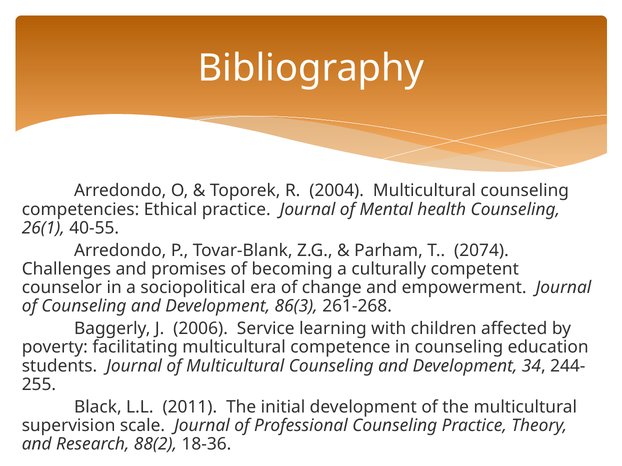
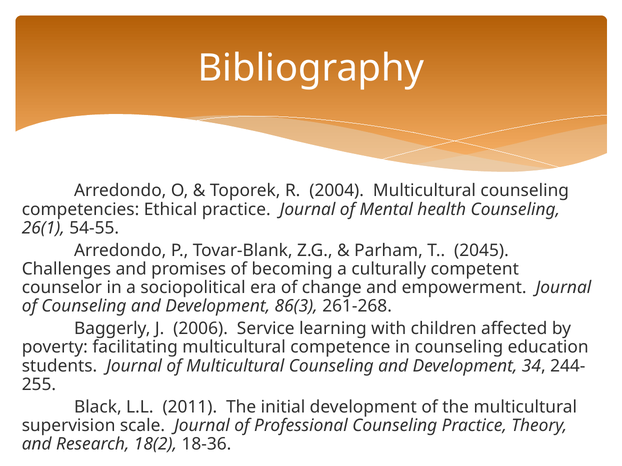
40-55: 40-55 -> 54-55
2074: 2074 -> 2045
88(2: 88(2 -> 18(2
